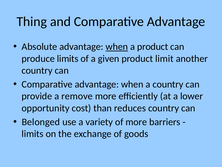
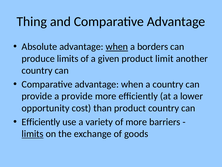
a product: product -> borders
a remove: remove -> provide
than reduces: reduces -> product
Belonged at (41, 122): Belonged -> Efficiently
limits at (33, 133) underline: none -> present
